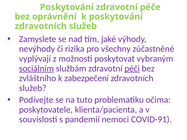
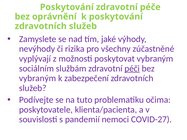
sociálním underline: present -> none
zvláštního at (38, 78): zvláštního -> vybraným
COVID-91: COVID-91 -> COVID-27
